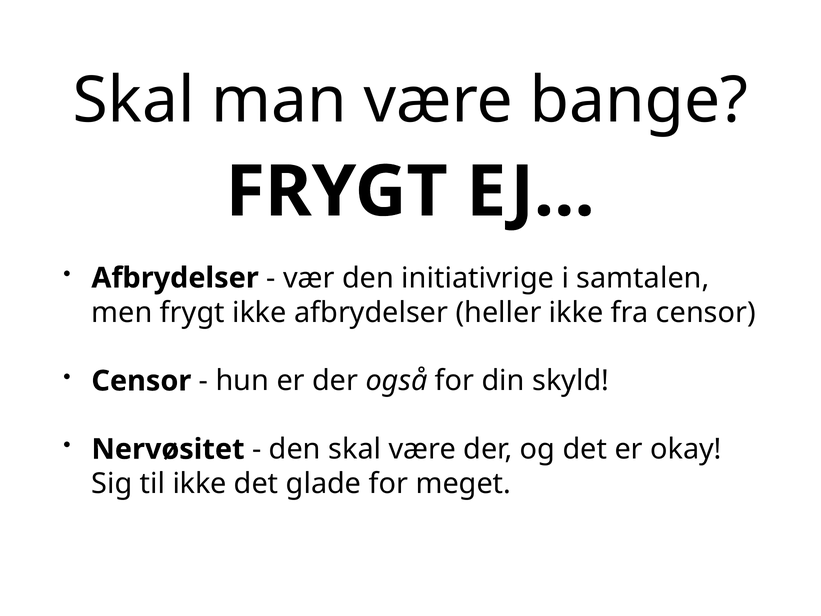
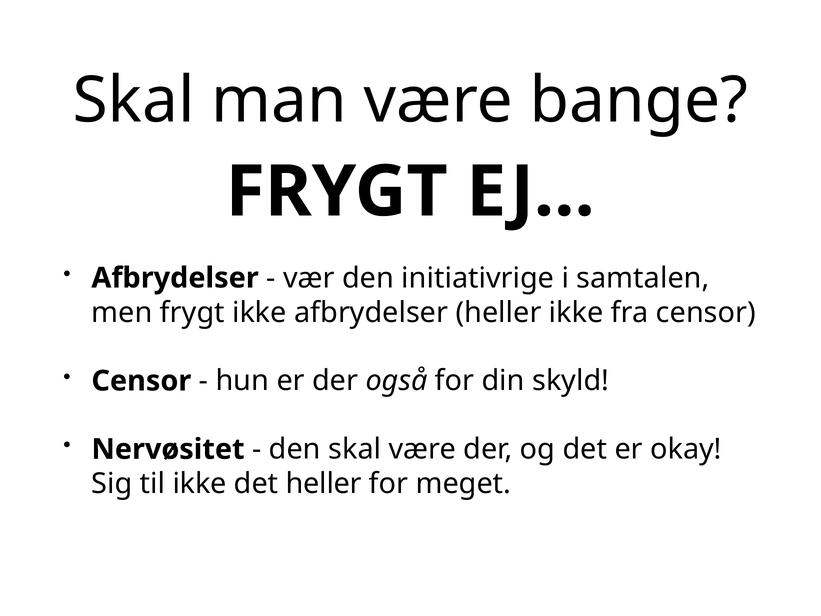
det glade: glade -> heller
